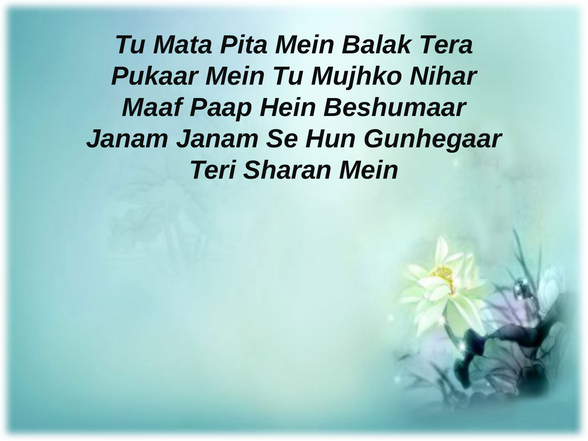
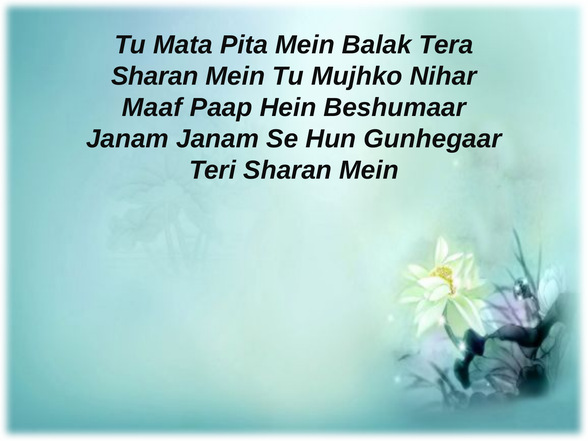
Pukaar at (155, 76): Pukaar -> Sharan
